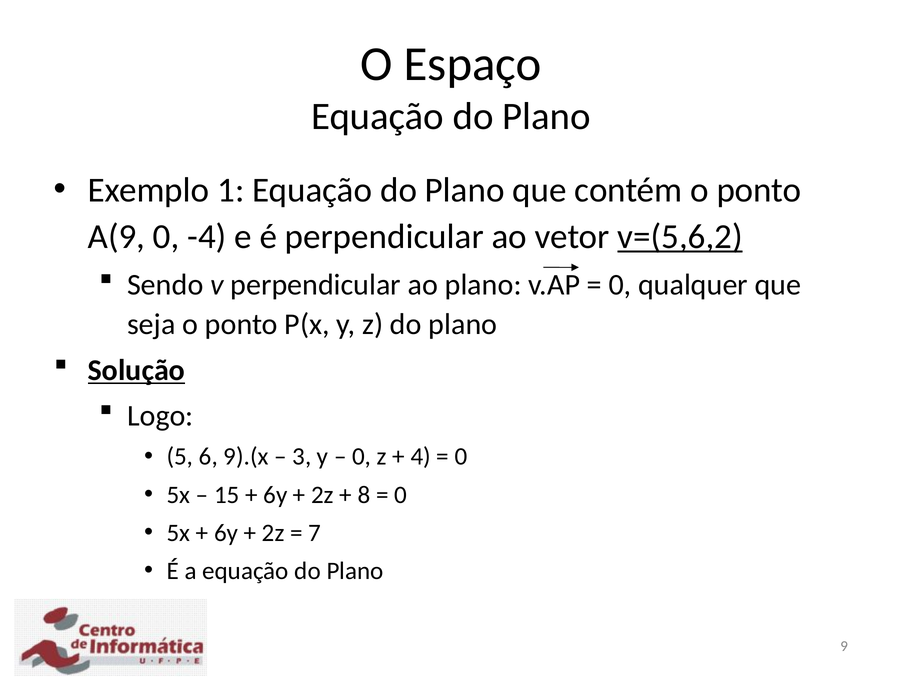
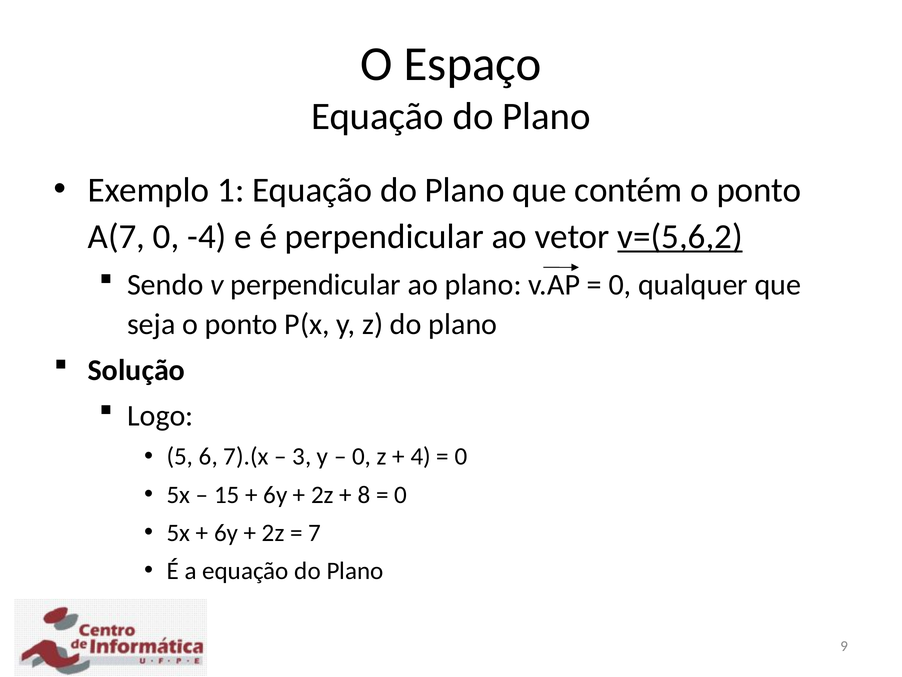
A(9: A(9 -> A(7
Solução underline: present -> none
9).(x: 9).(x -> 7).(x
